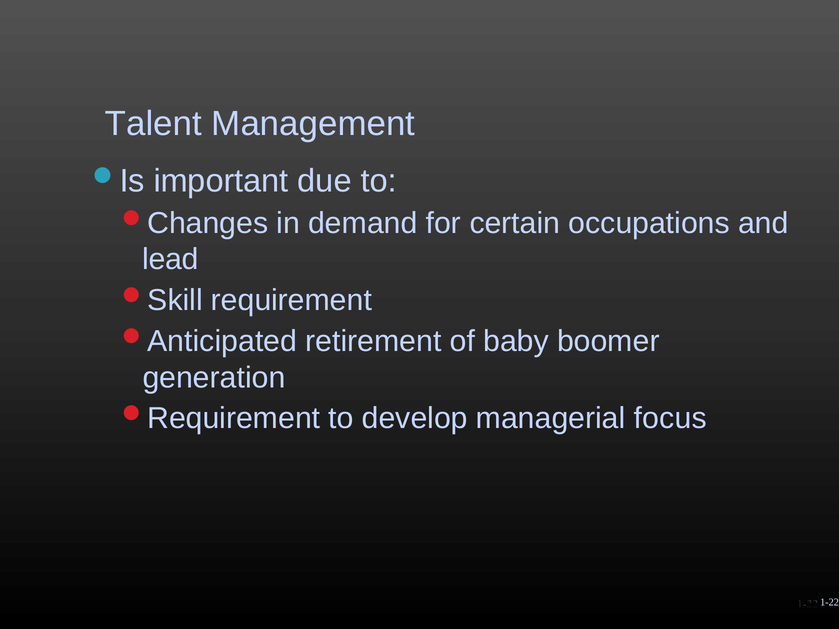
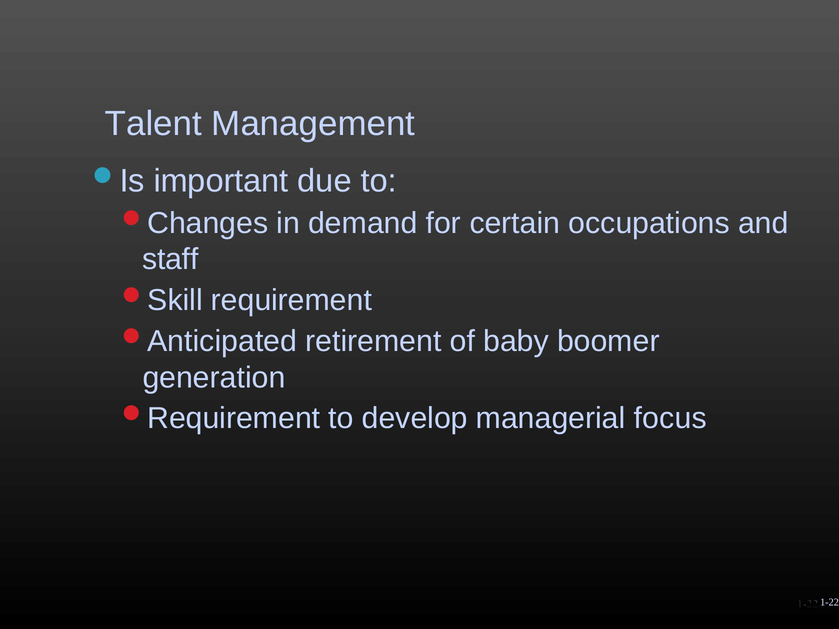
lead: lead -> staff
